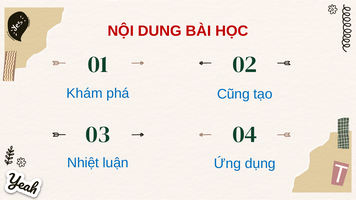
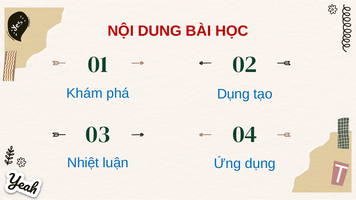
Cũng at (233, 94): Cũng -> Dụng
